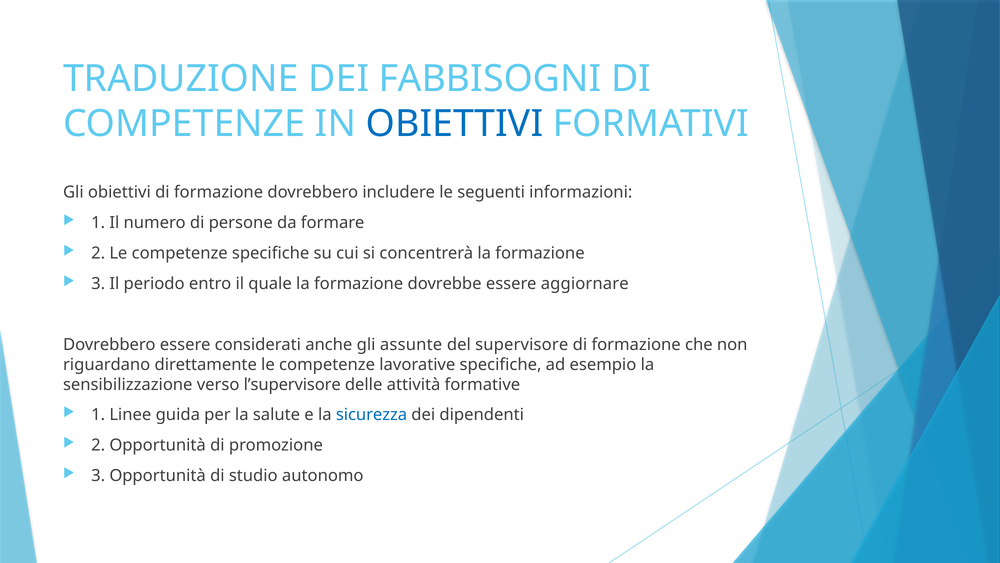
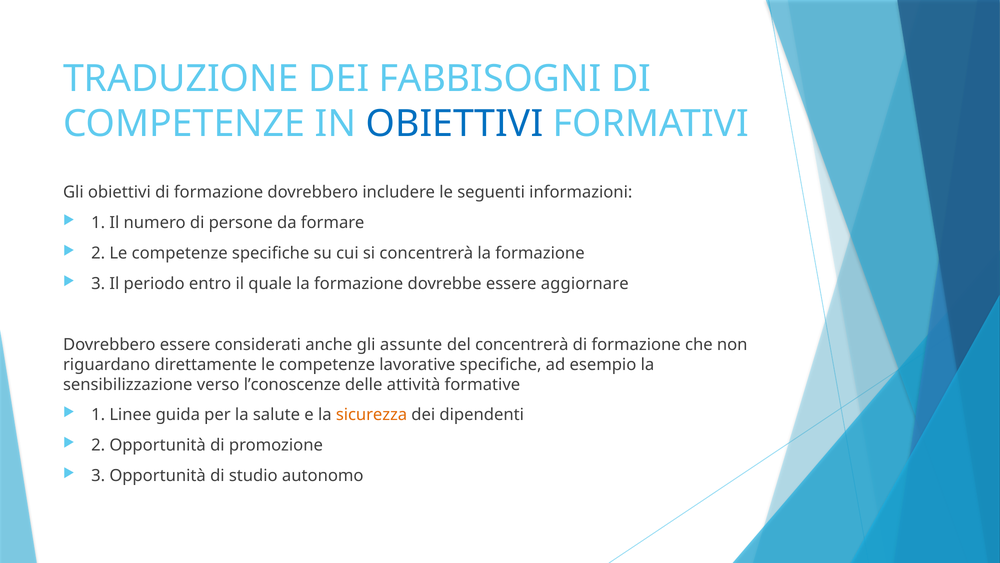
del supervisore: supervisore -> concentrerà
l’supervisore: l’supervisore -> l’conoscenze
sicurezza colour: blue -> orange
